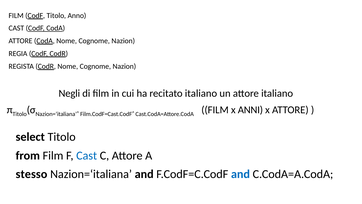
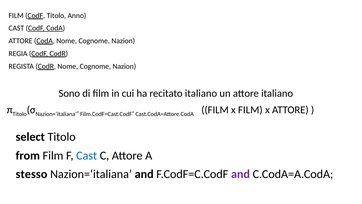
Negli: Negli -> Sono
x ANNI: ANNI -> FILM
and at (240, 174) colour: blue -> purple
